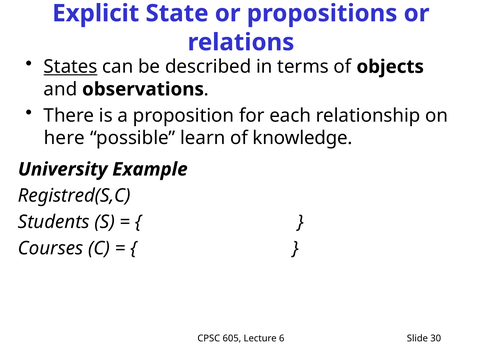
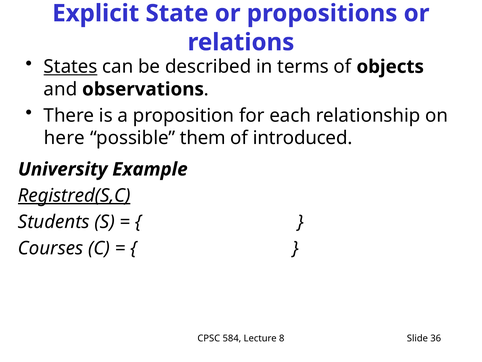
learn: learn -> them
knowledge: knowledge -> introduced
Registred(S,C underline: none -> present
605: 605 -> 584
6: 6 -> 8
30: 30 -> 36
